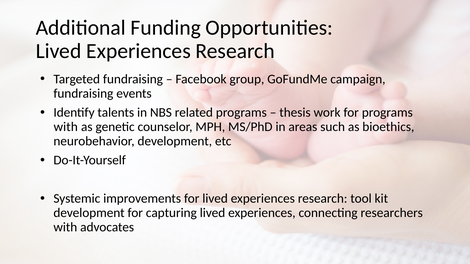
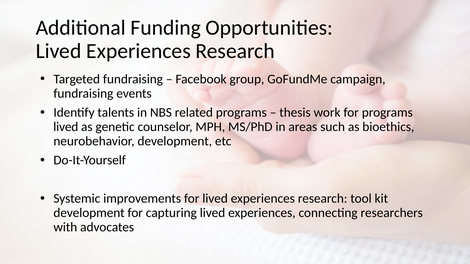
with at (66, 127): with -> lived
